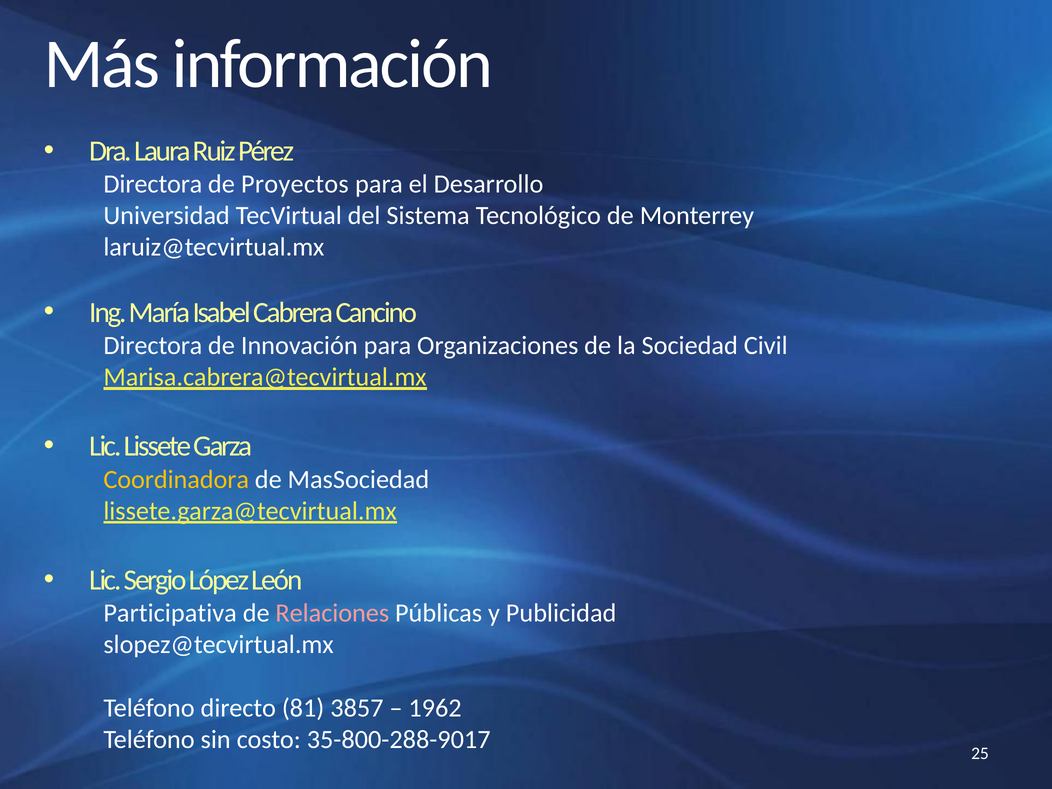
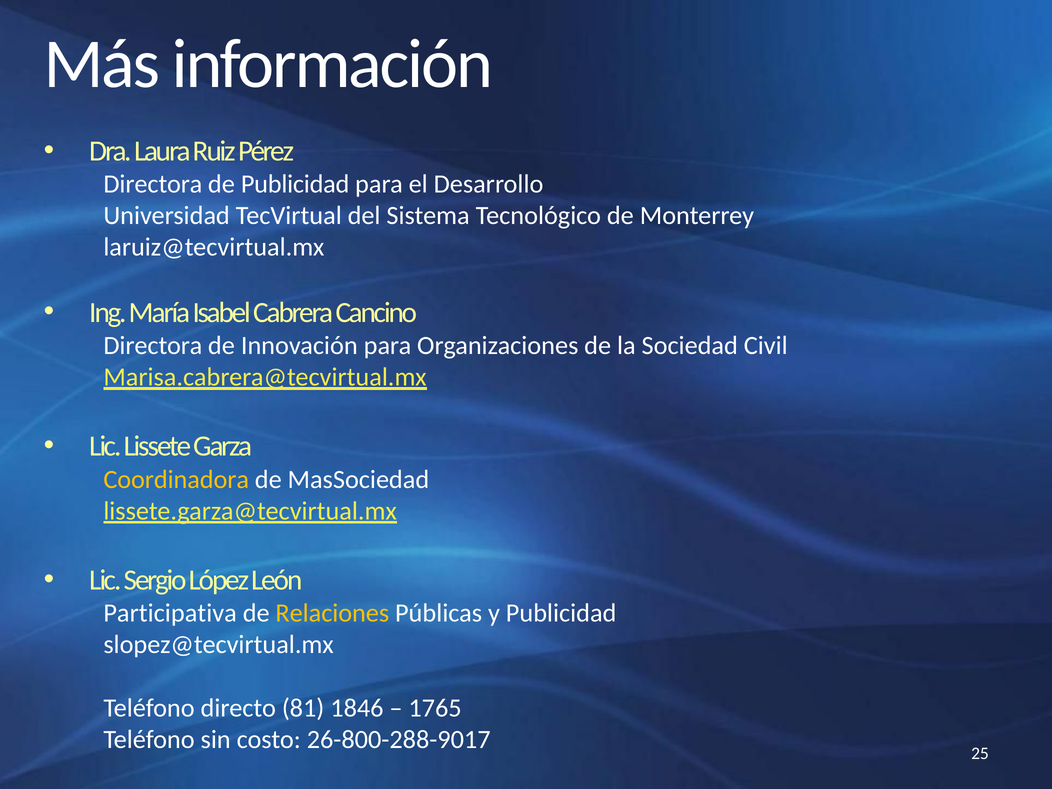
de Proyectos: Proyectos -> Publicidad
Relaciones colour: pink -> yellow
3857: 3857 -> 1846
1962: 1962 -> 1765
35-800-288-9017: 35-800-288-9017 -> 26-800-288-9017
